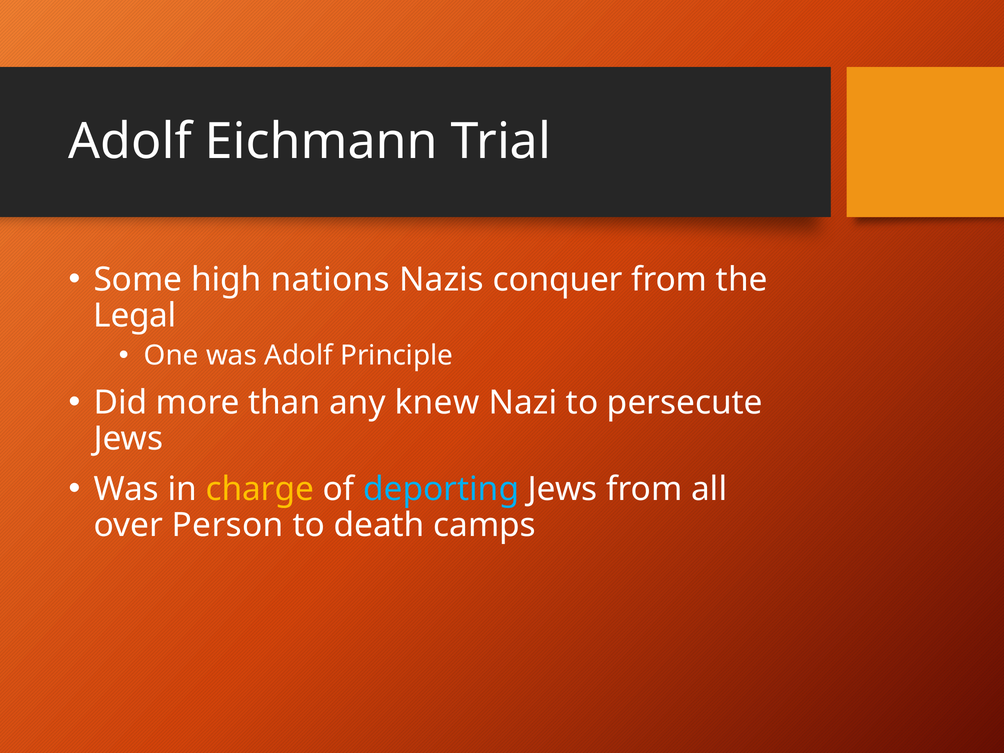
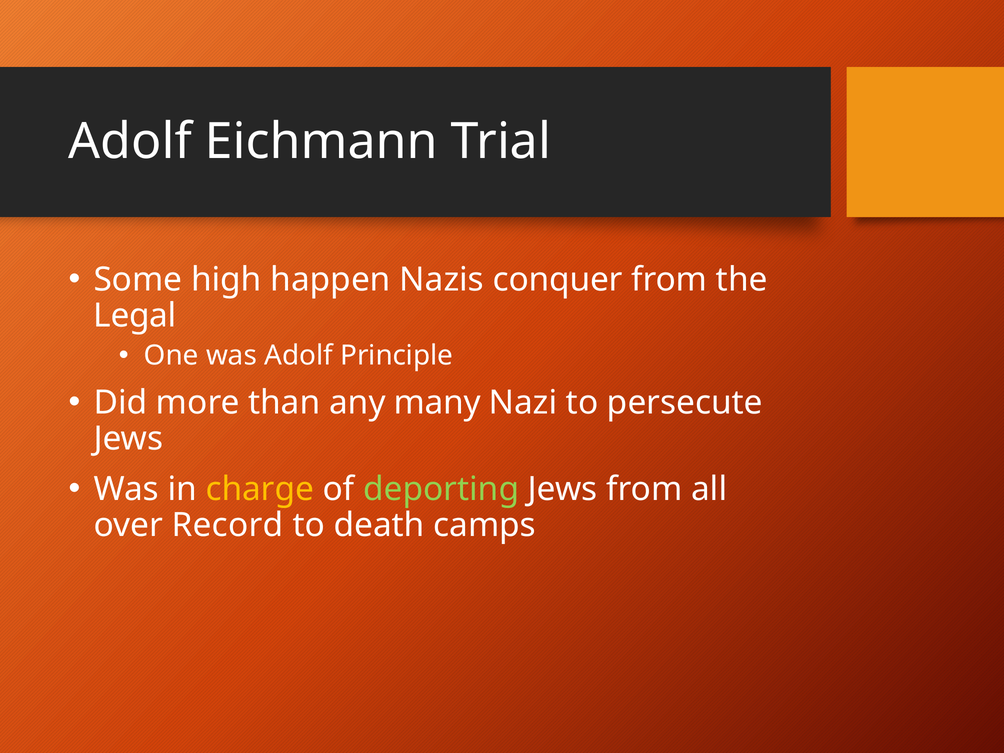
nations: nations -> happen
knew: knew -> many
deporting colour: light blue -> light green
Person: Person -> Record
